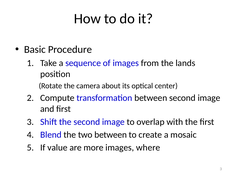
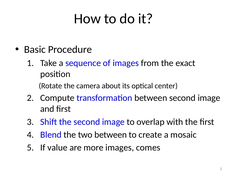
lands: lands -> exact
where: where -> comes
